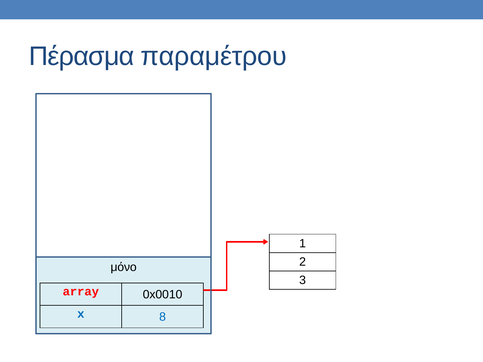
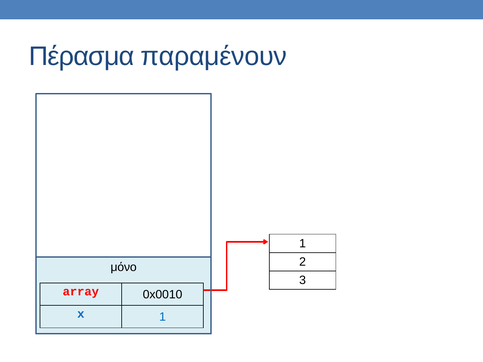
παραμέτρου: παραμέτρου -> παραμένουν
x 8: 8 -> 1
